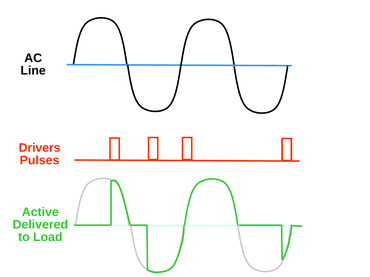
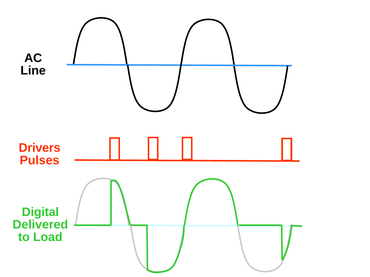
Active: Active -> Digital
